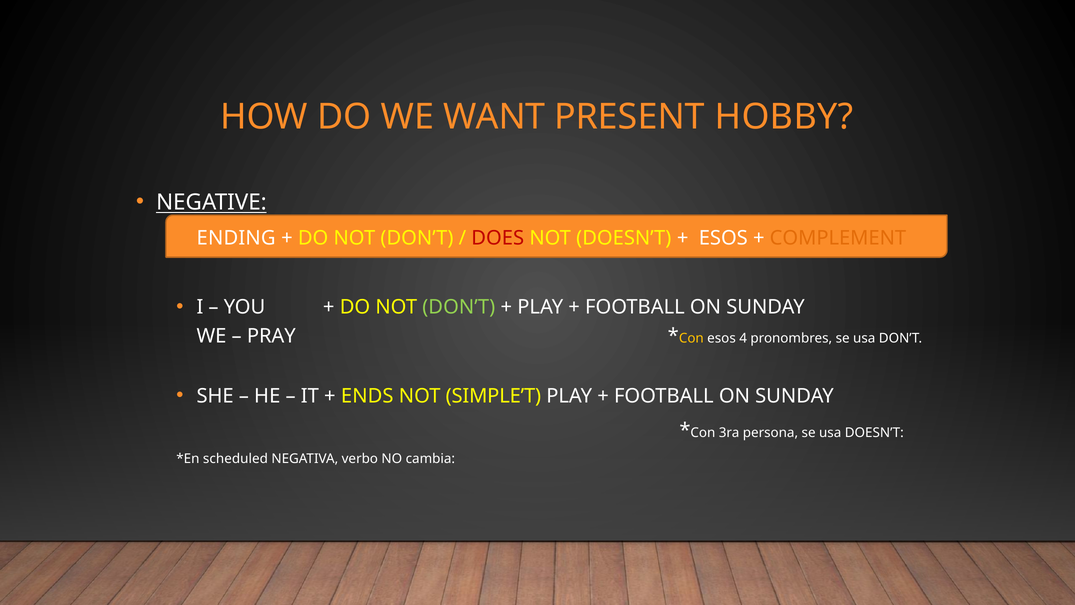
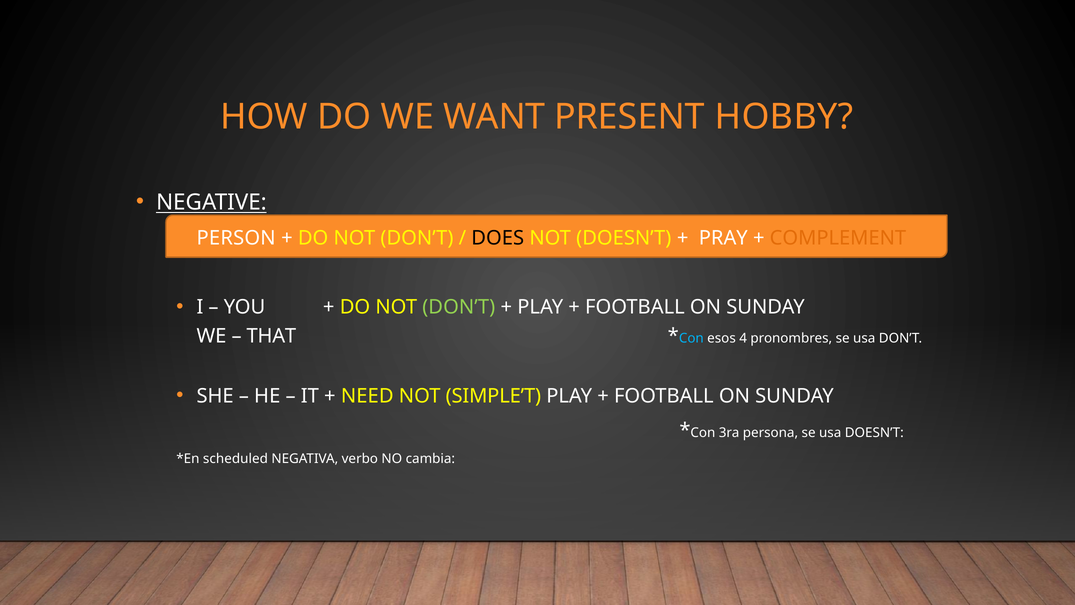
ENDING: ENDING -> PERSON
DOES colour: red -> black
ESOS at (723, 238): ESOS -> PRAY
PRAY: PRAY -> THAT
Con at (691, 338) colour: yellow -> light blue
ENDS: ENDS -> NEED
